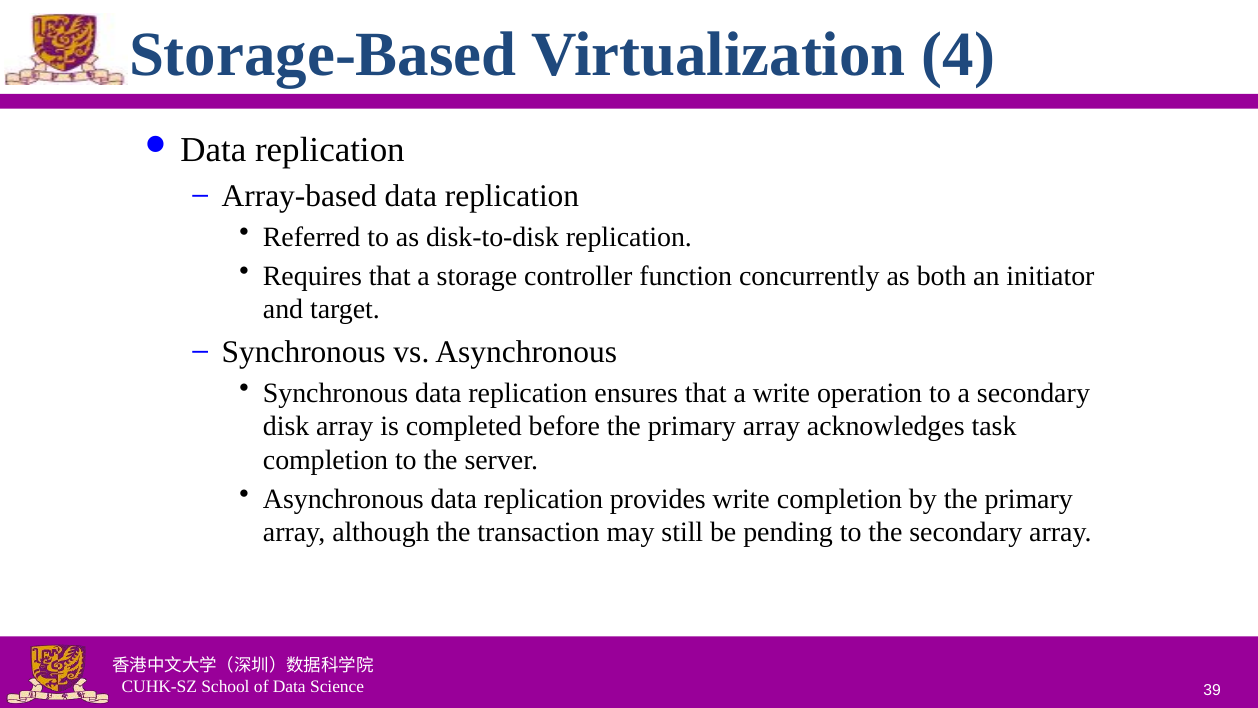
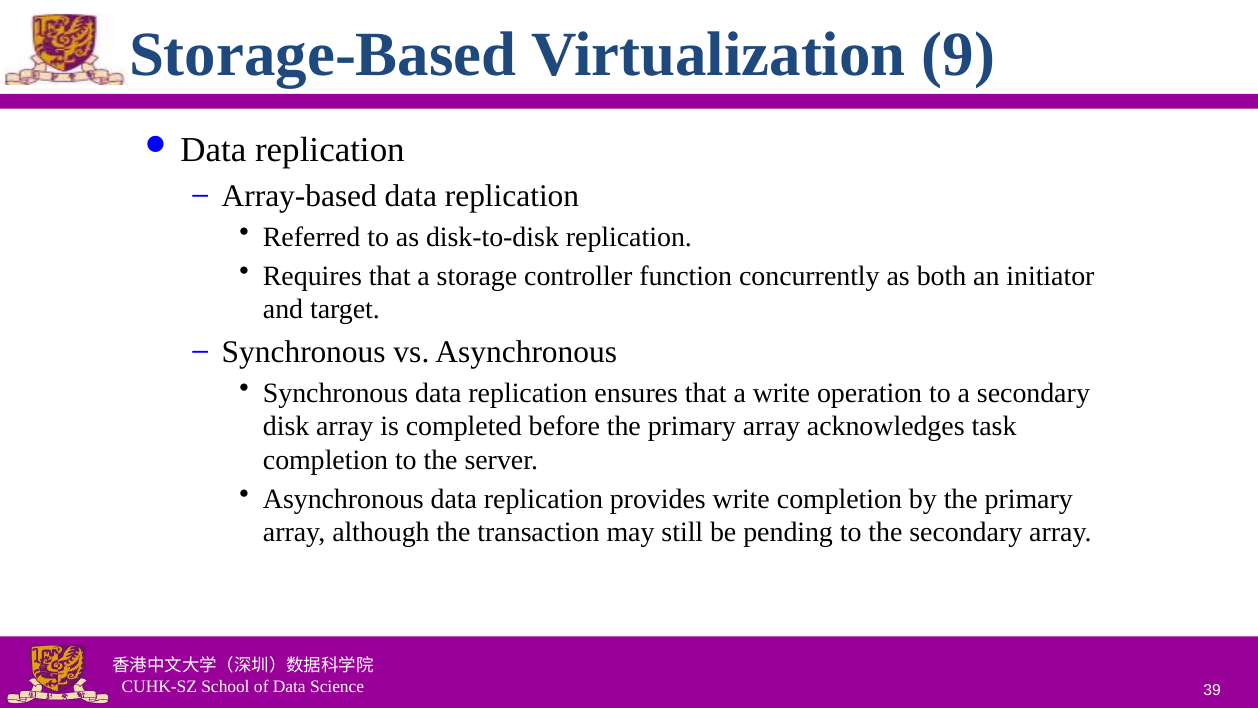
4: 4 -> 9
